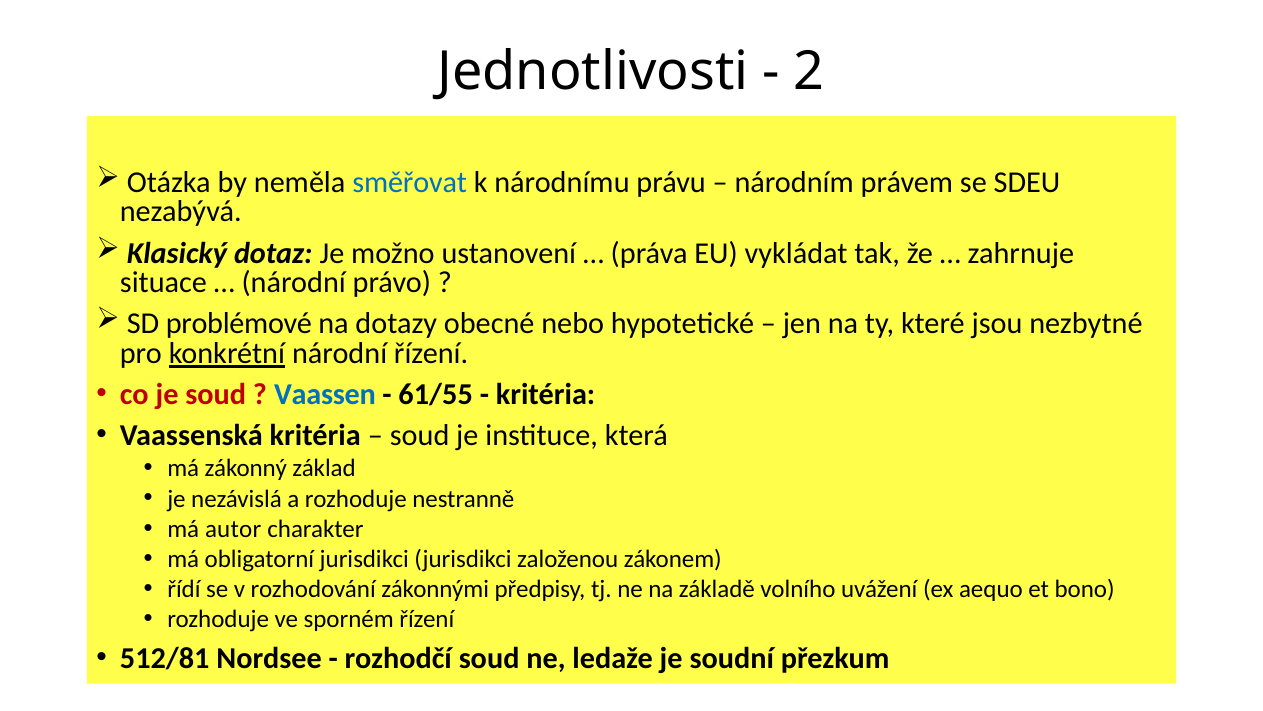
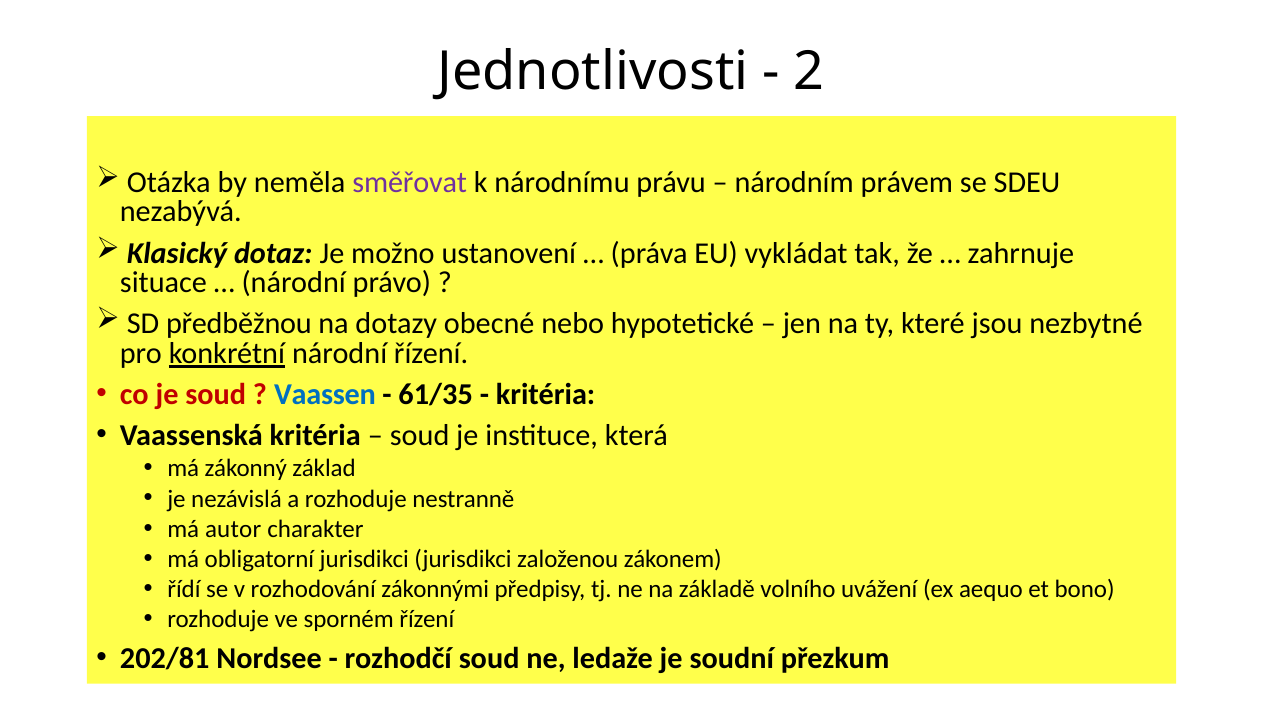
směřovat colour: blue -> purple
problémové: problémové -> předběžnou
61/55: 61/55 -> 61/35
512/81: 512/81 -> 202/81
